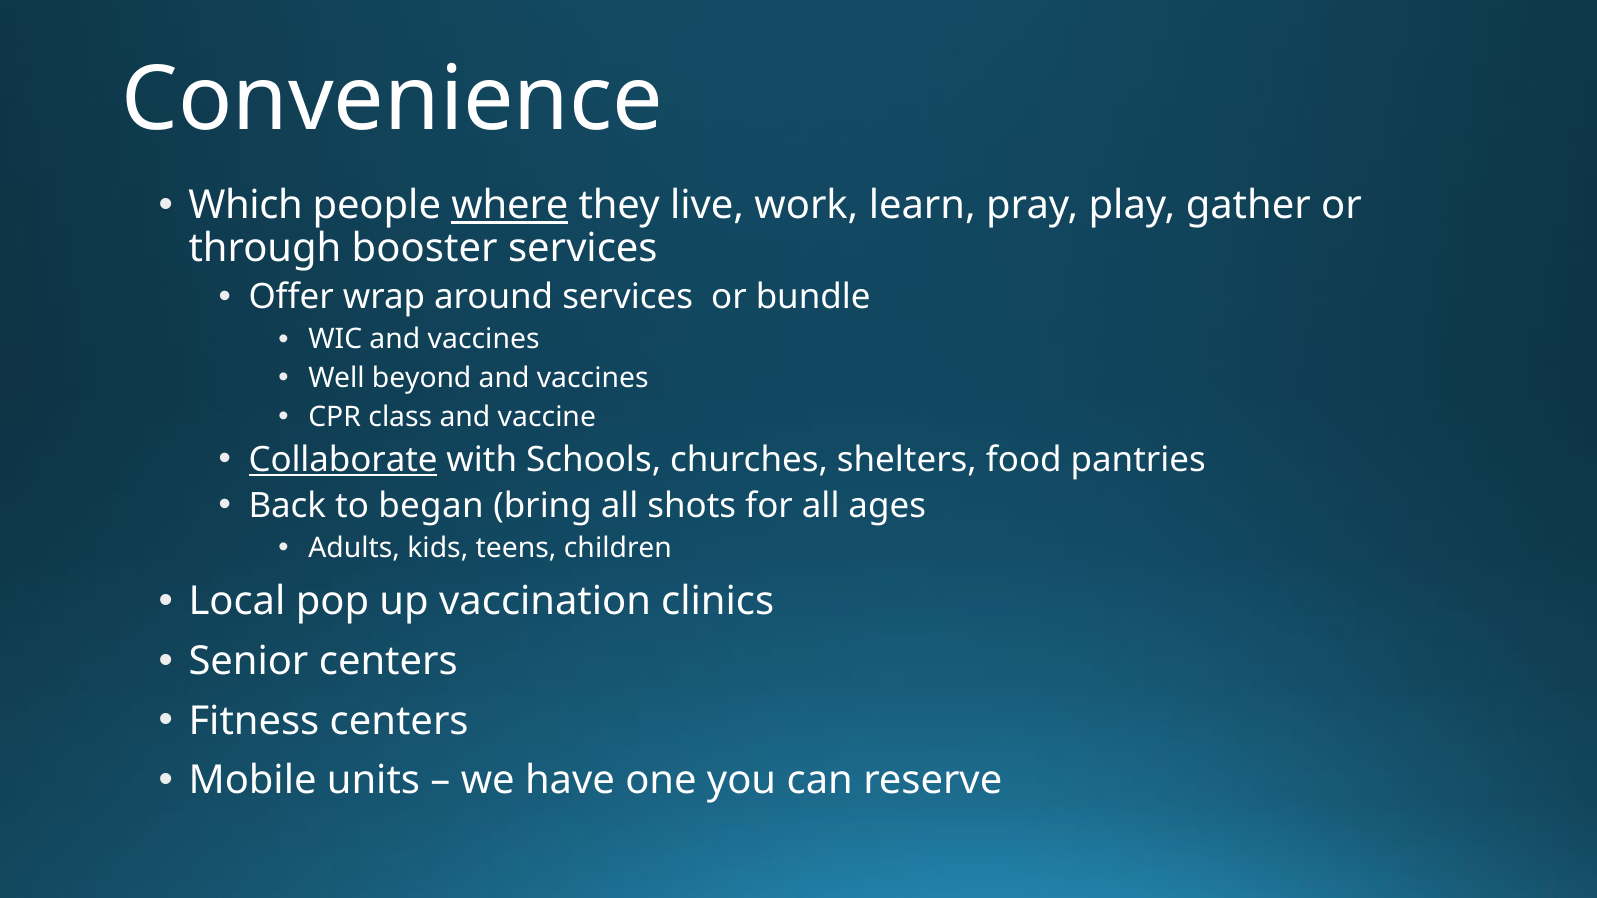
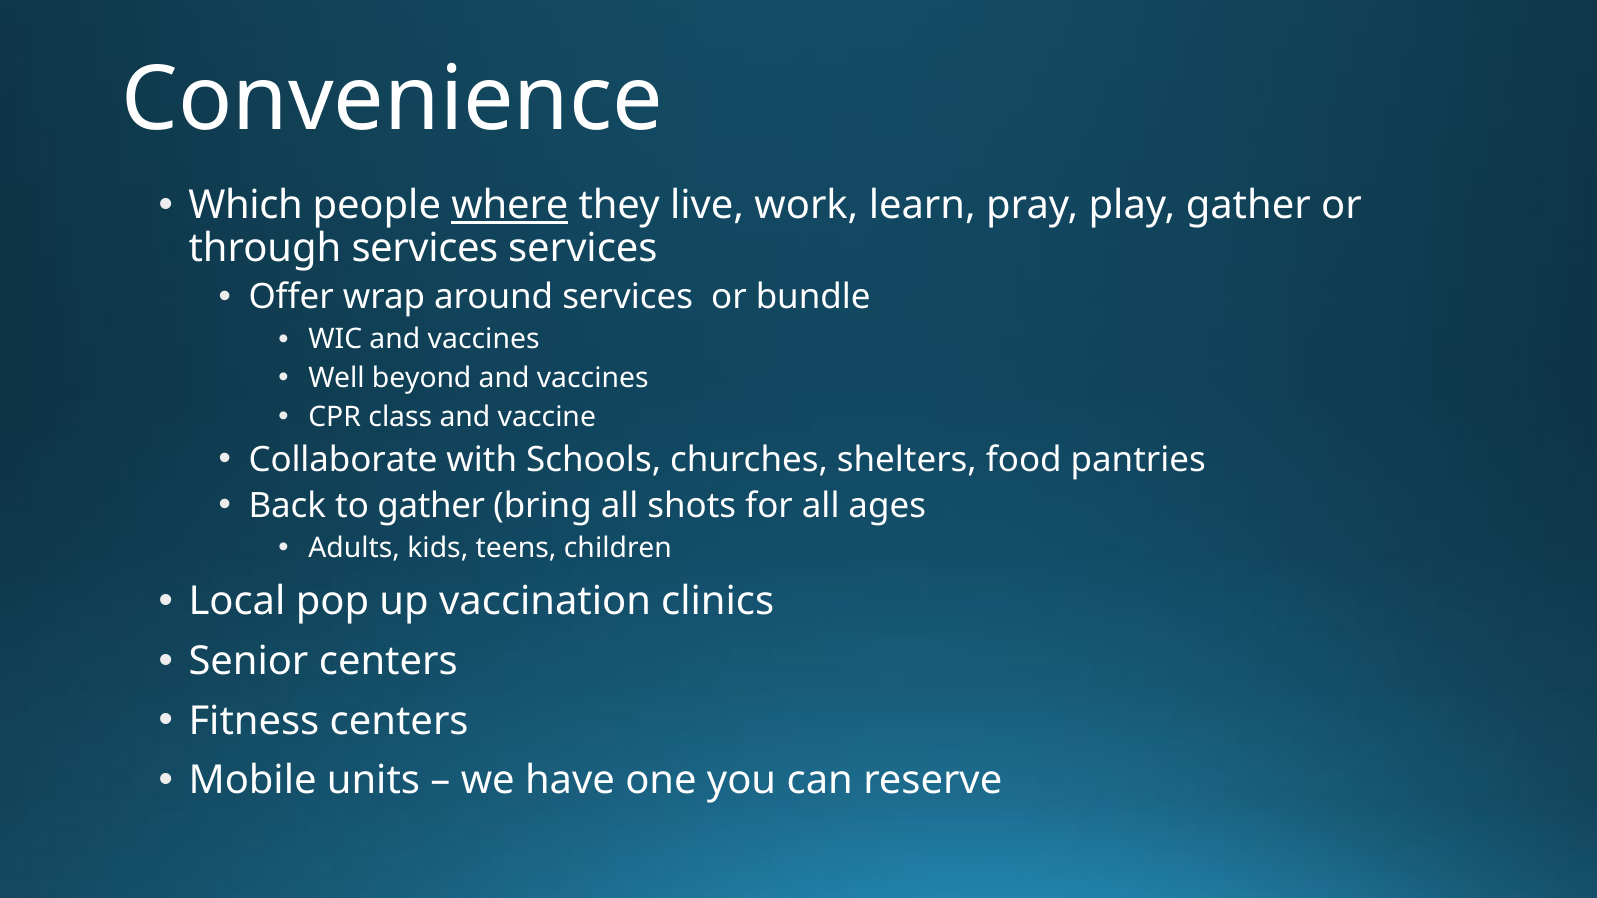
through booster: booster -> services
Collaborate underline: present -> none
to began: began -> gather
